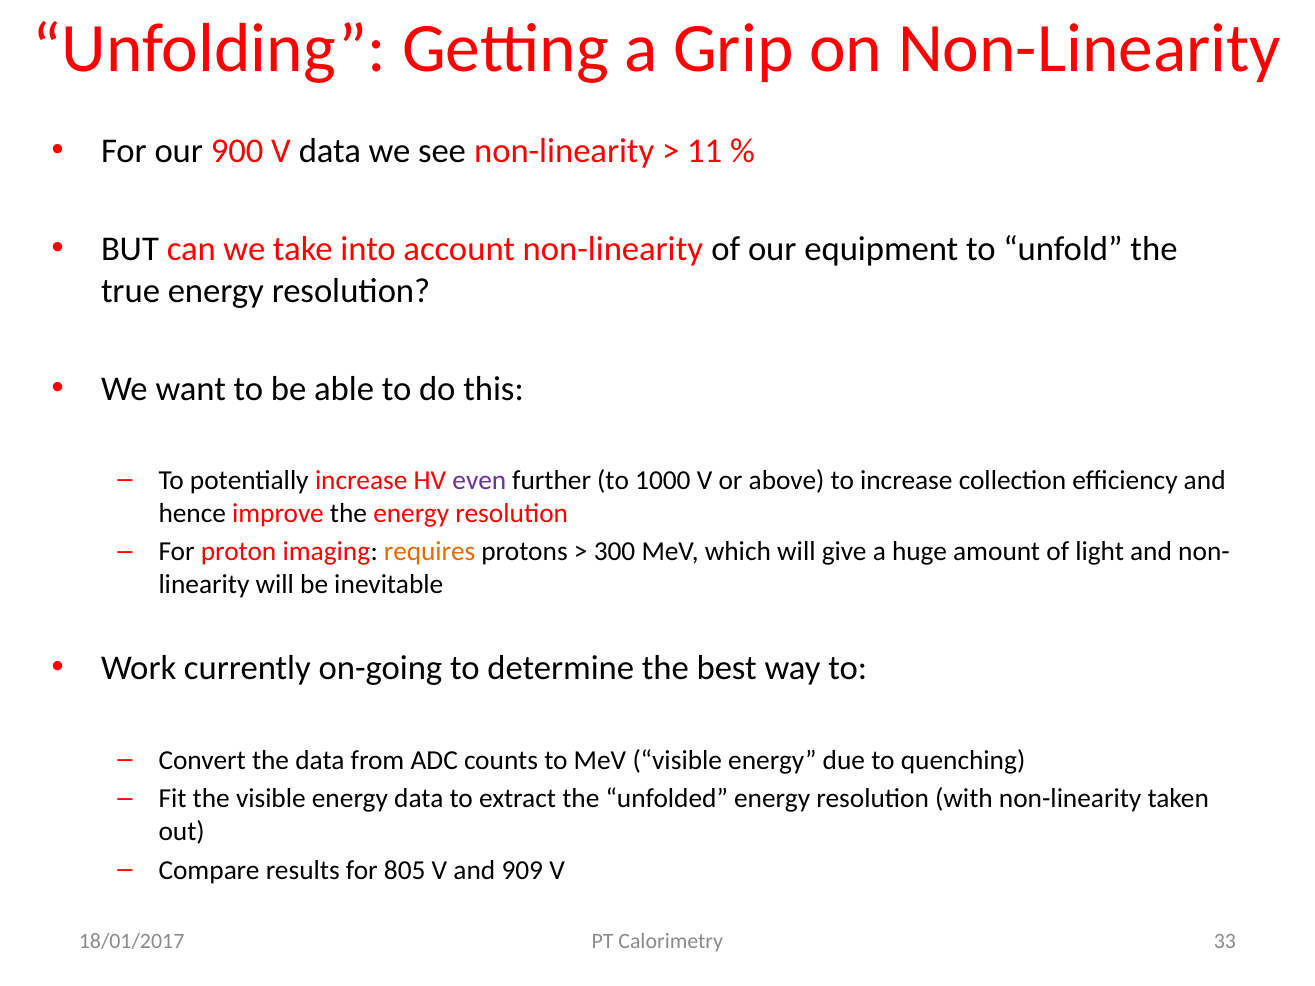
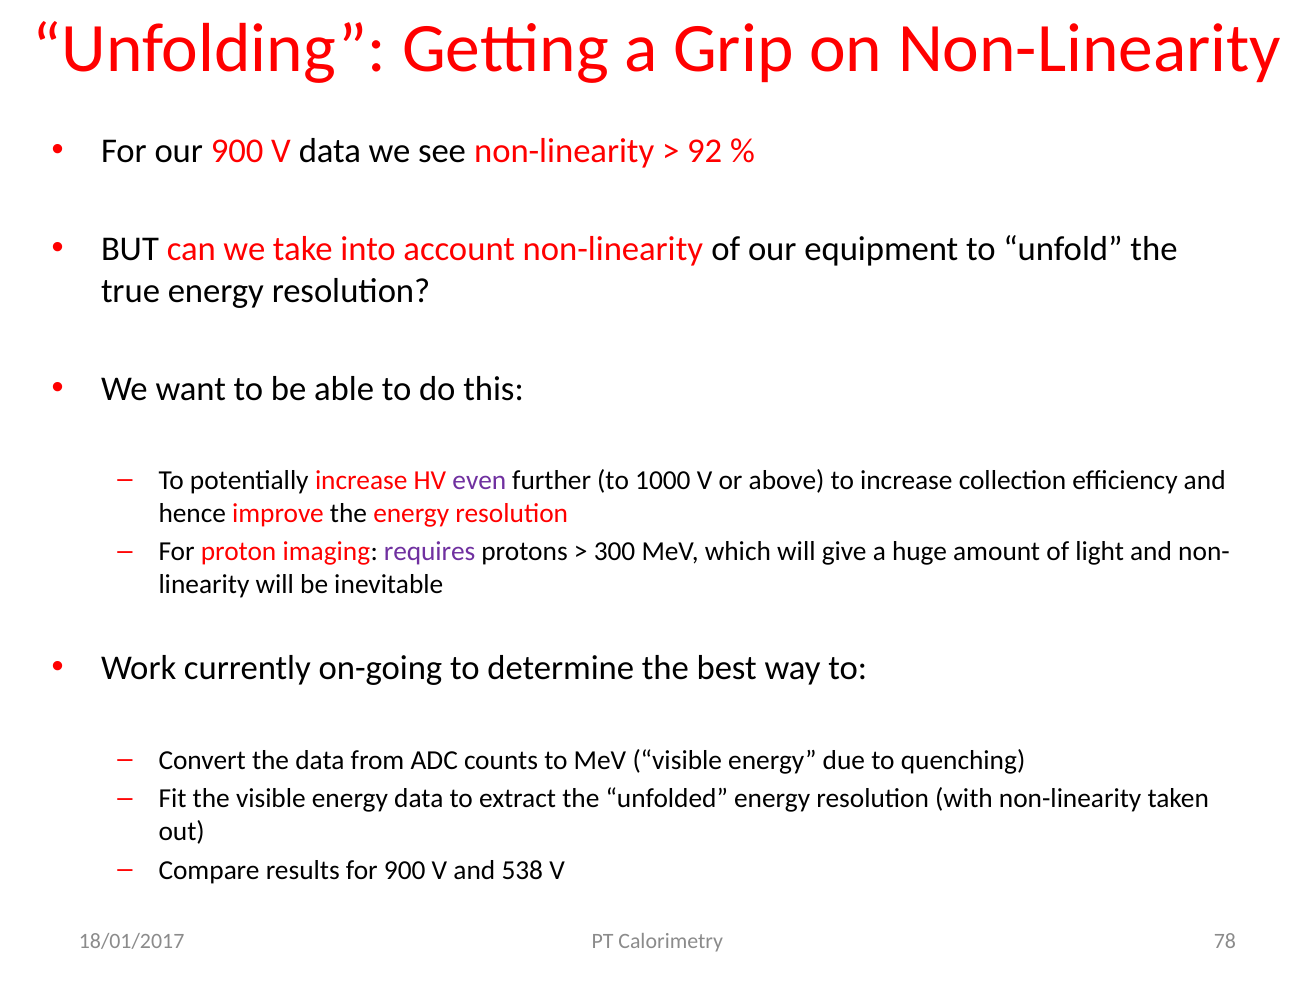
11: 11 -> 92
requires colour: orange -> purple
for 805: 805 -> 900
909: 909 -> 538
33: 33 -> 78
